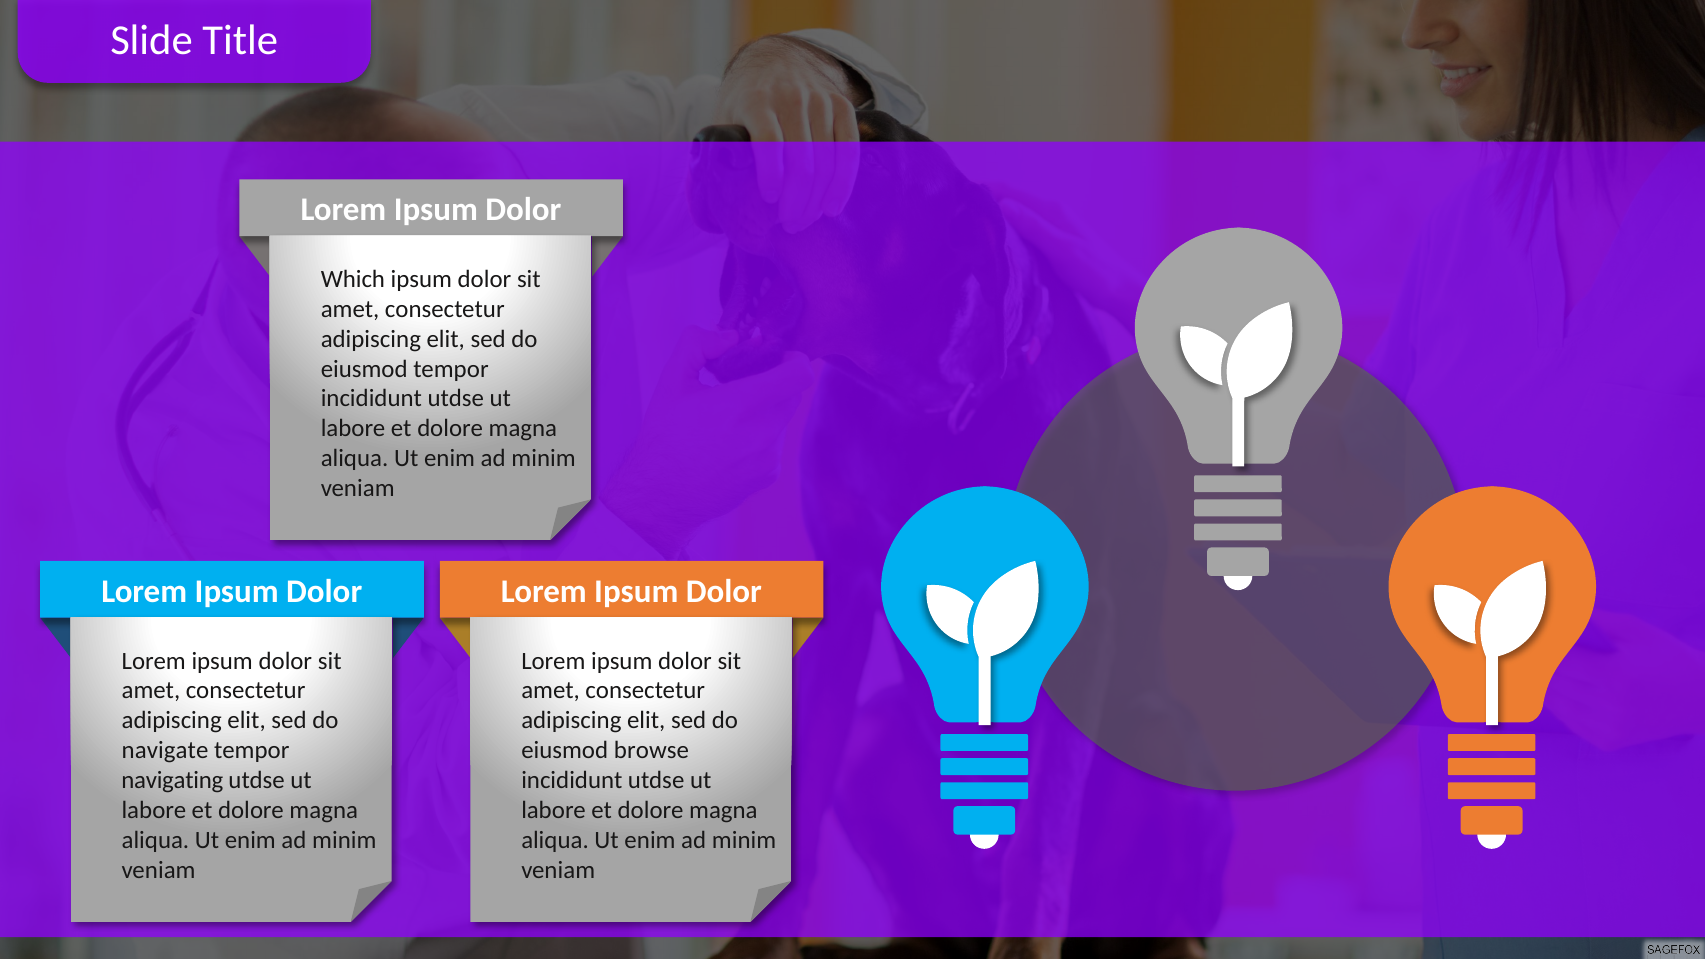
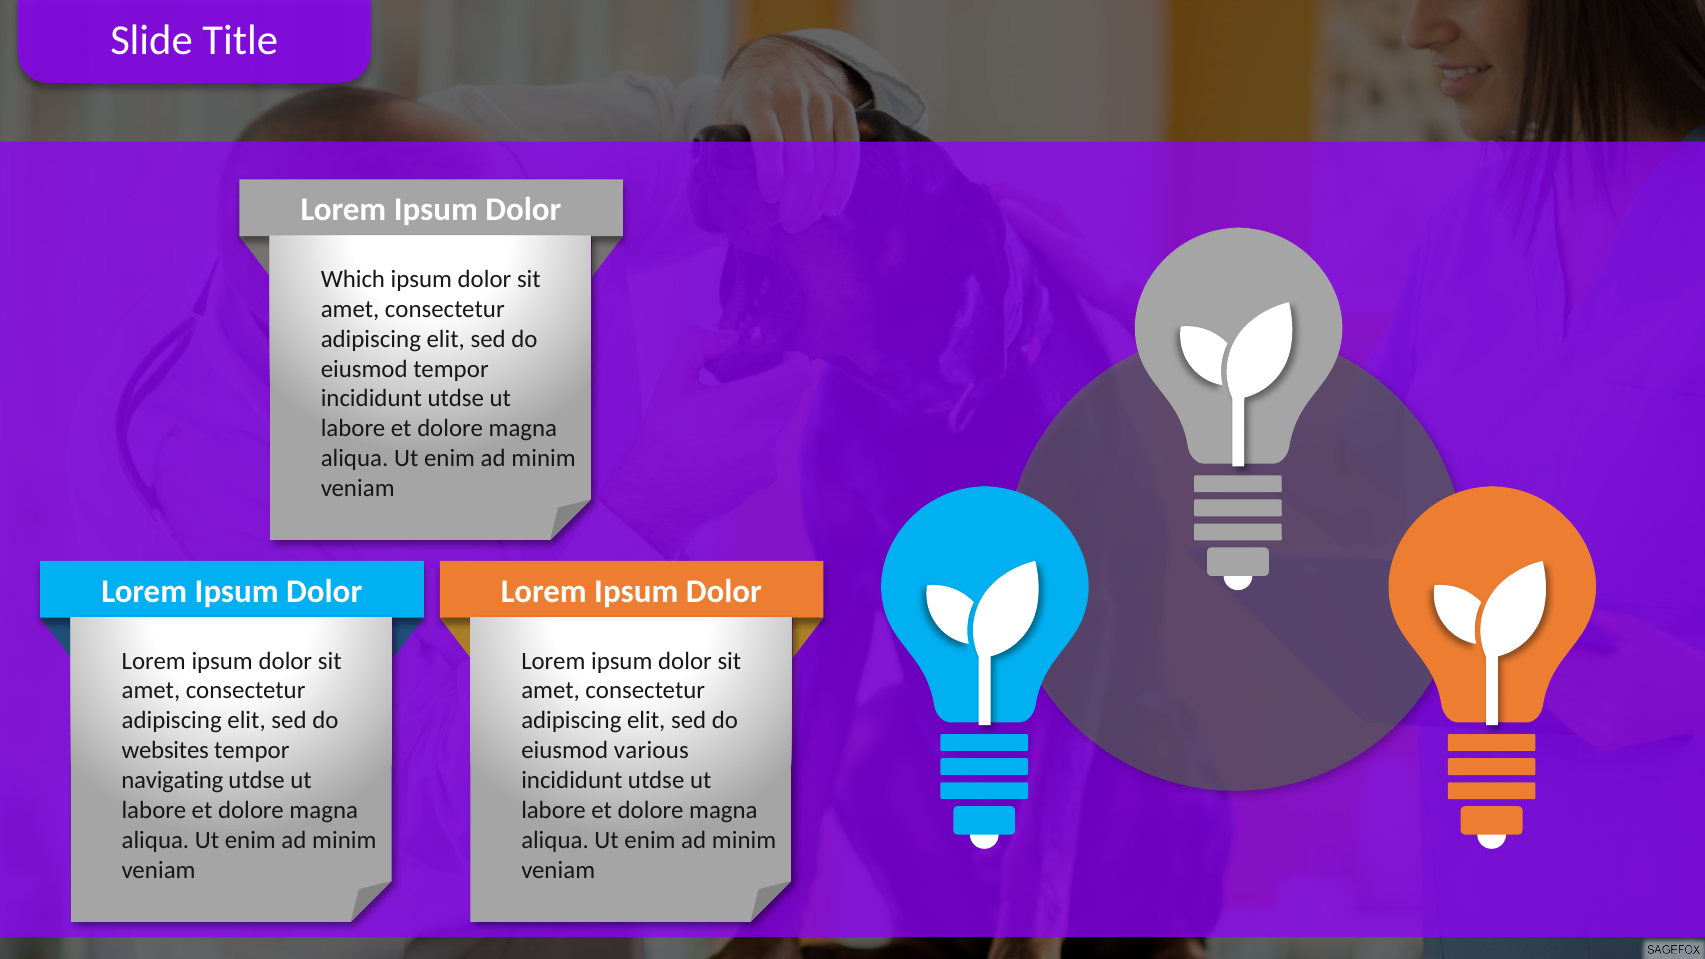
navigate: navigate -> websites
browse: browse -> various
